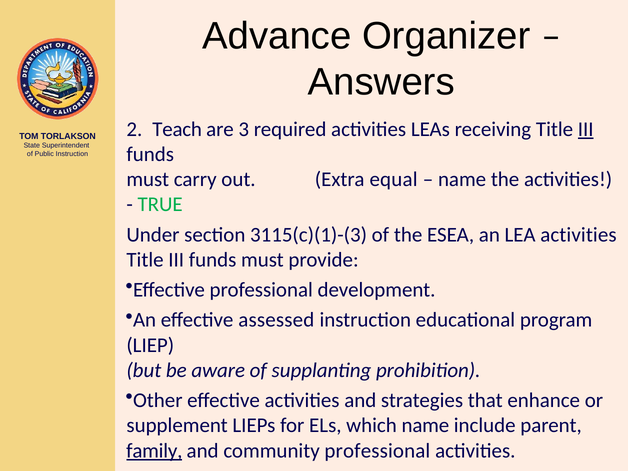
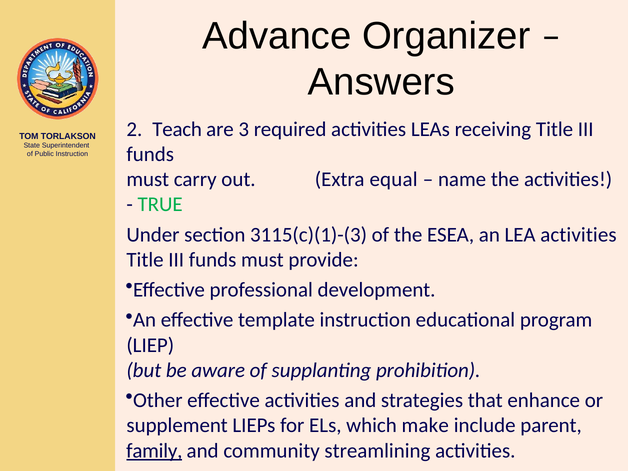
III at (586, 129) underline: present -> none
assessed: assessed -> template
which name: name -> make
community professional: professional -> streamlining
